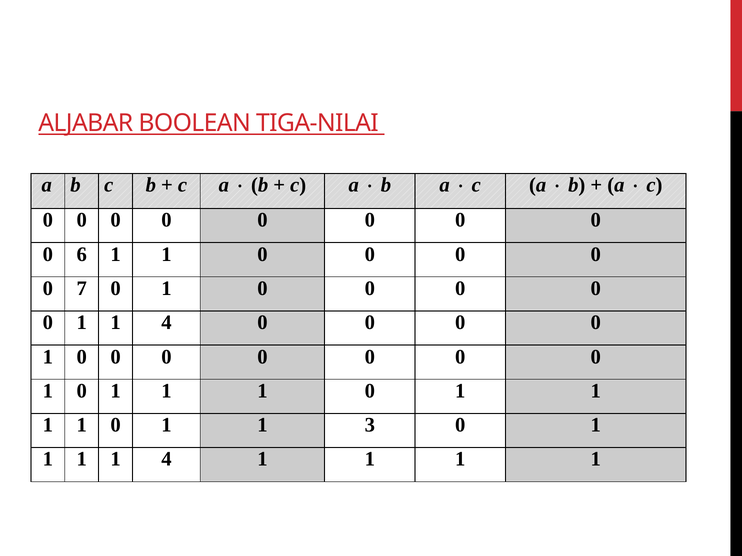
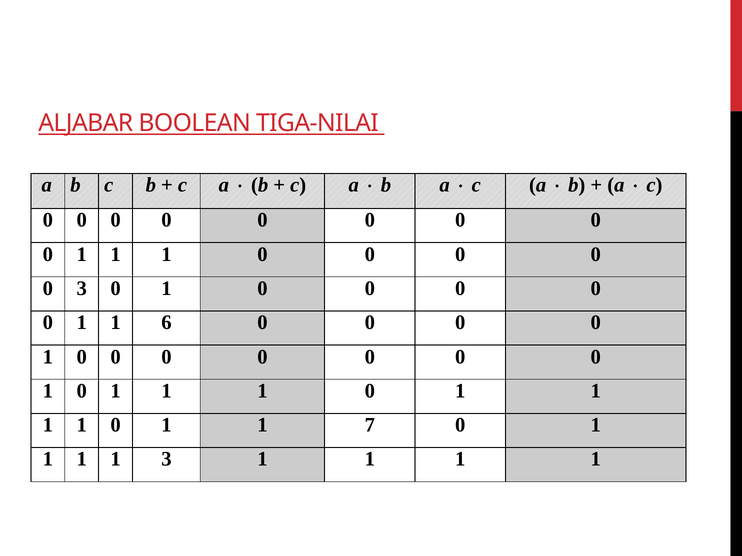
6 at (82, 255): 6 -> 1
0 7: 7 -> 3
0 1 1 4: 4 -> 6
3: 3 -> 7
1 1 1 4: 4 -> 3
